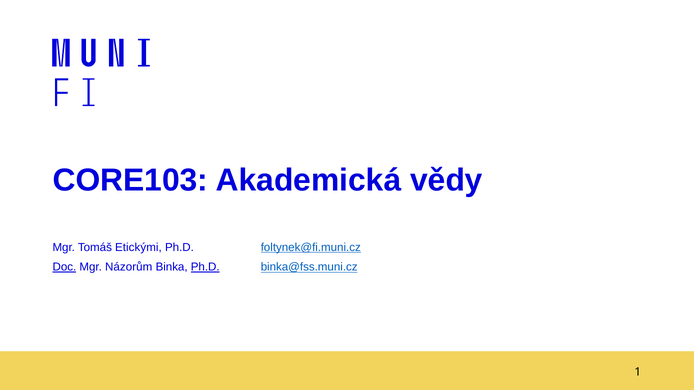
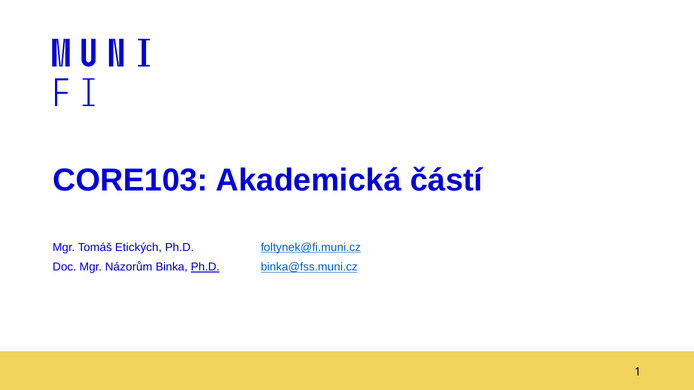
vědy: vědy -> částí
Etickými: Etickými -> Etických
Doc underline: present -> none
